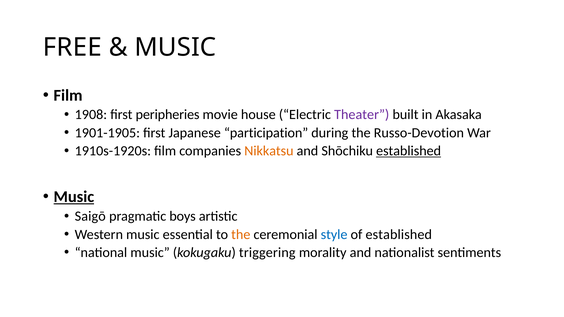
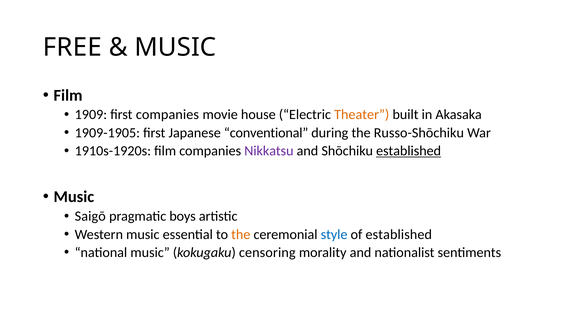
1908: 1908 -> 1909
first peripheries: peripheries -> companies
Theater colour: purple -> orange
1901-1905: 1901-1905 -> 1909-1905
participation: participation -> conventional
Russo-Devotion: Russo-Devotion -> Russo-Shōchiku
Nikkatsu colour: orange -> purple
Music at (74, 197) underline: present -> none
triggering: triggering -> censoring
